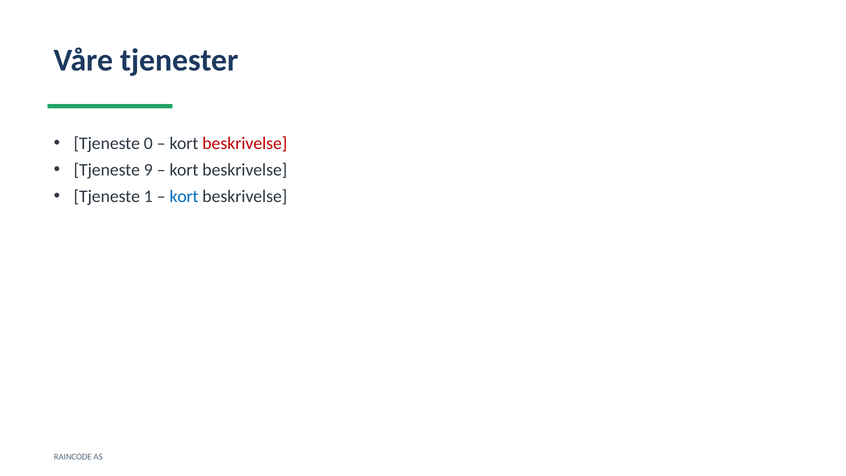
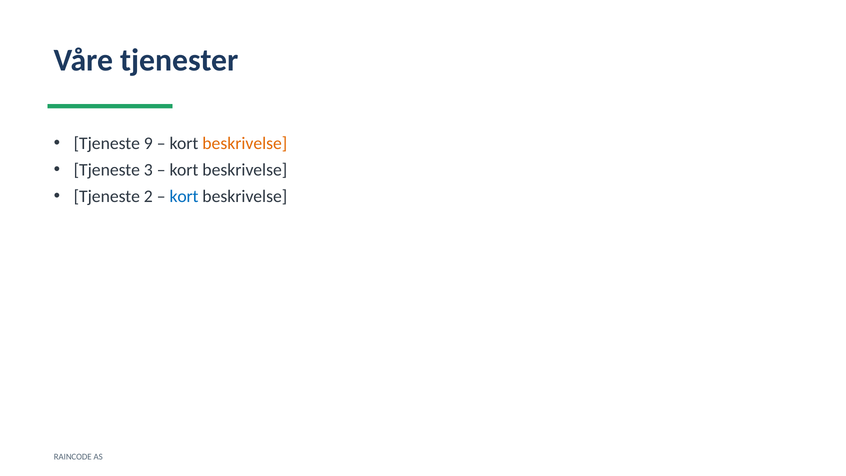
0: 0 -> 9
beskrivelse at (245, 143) colour: red -> orange
9: 9 -> 3
1: 1 -> 2
